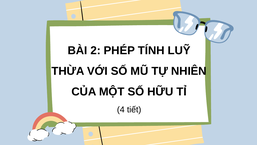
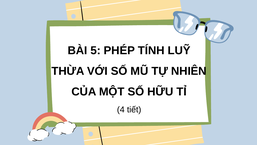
2: 2 -> 5
